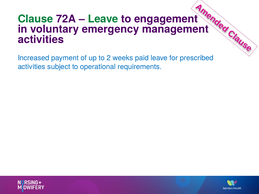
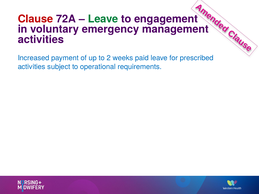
Clause colour: green -> red
